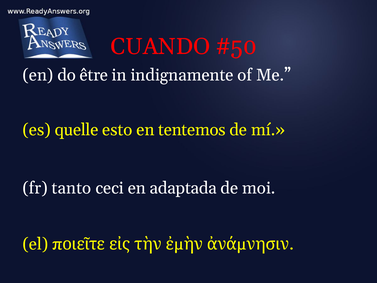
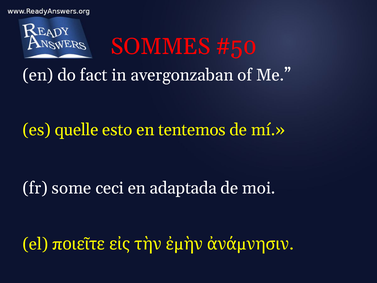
CUANDO: CUANDO -> SOMMES
être: être -> fact
indignamente: indignamente -> avergonzaban
tanto: tanto -> some
